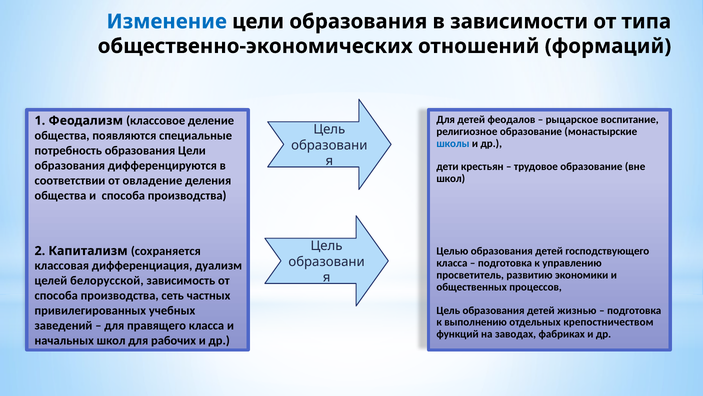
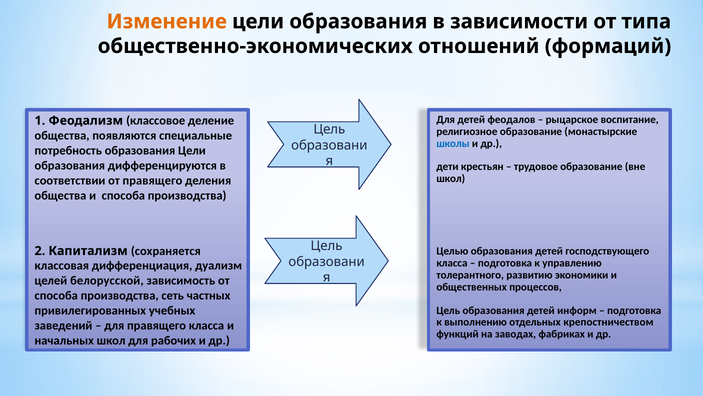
Изменение colour: blue -> orange
от овладение: овладение -> правящего
просветитель: просветитель -> толерантного
жизнью: жизнью -> информ
